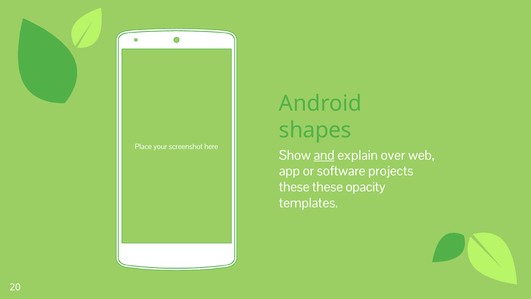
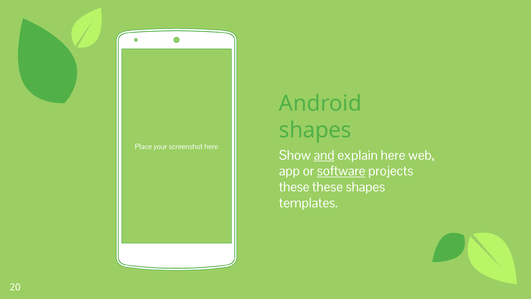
explain over: over -> here
software underline: none -> present
these opacity: opacity -> shapes
